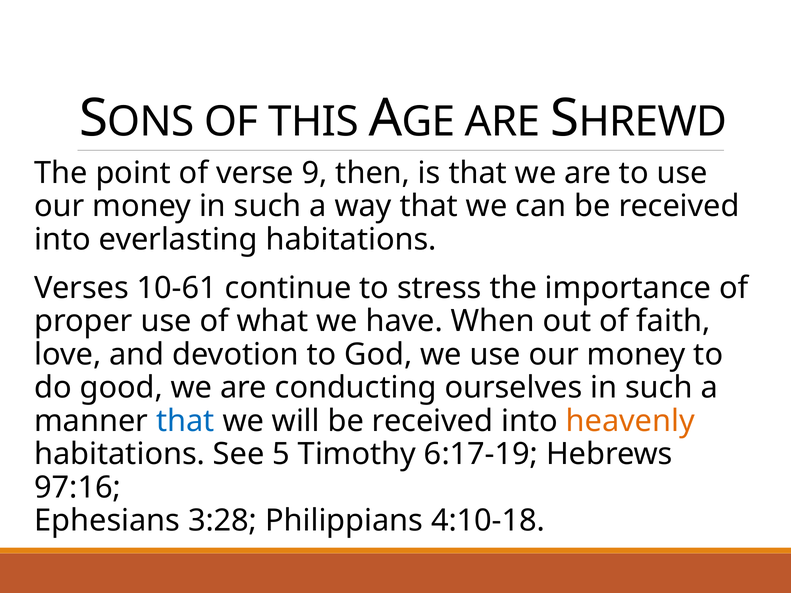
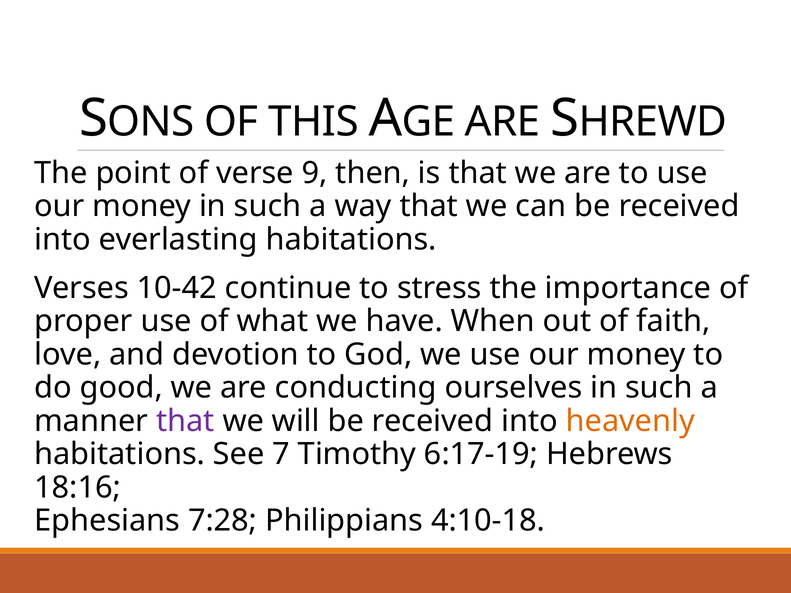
10-61: 10-61 -> 10-42
that at (185, 421) colour: blue -> purple
5: 5 -> 7
97:16: 97:16 -> 18:16
3:28: 3:28 -> 7:28
